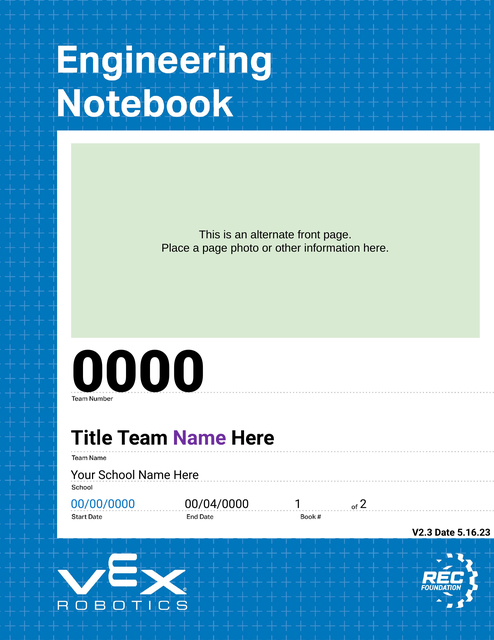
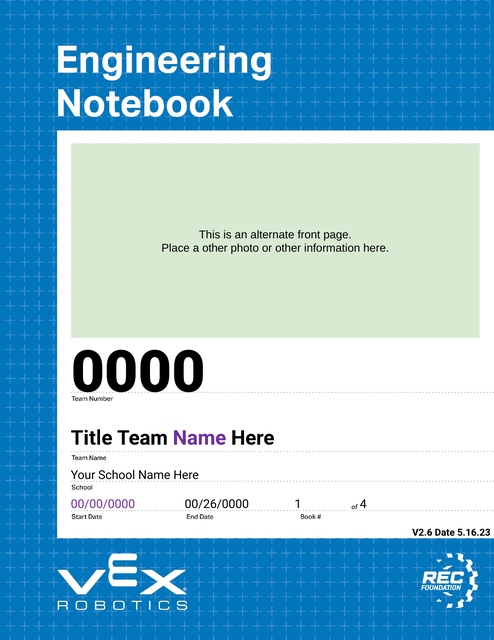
a page: page -> other
00/00/0000 colour: blue -> purple
00/04/0000: 00/04/0000 -> 00/26/0000
2: 2 -> 4
V2.3: V2.3 -> V2.6
